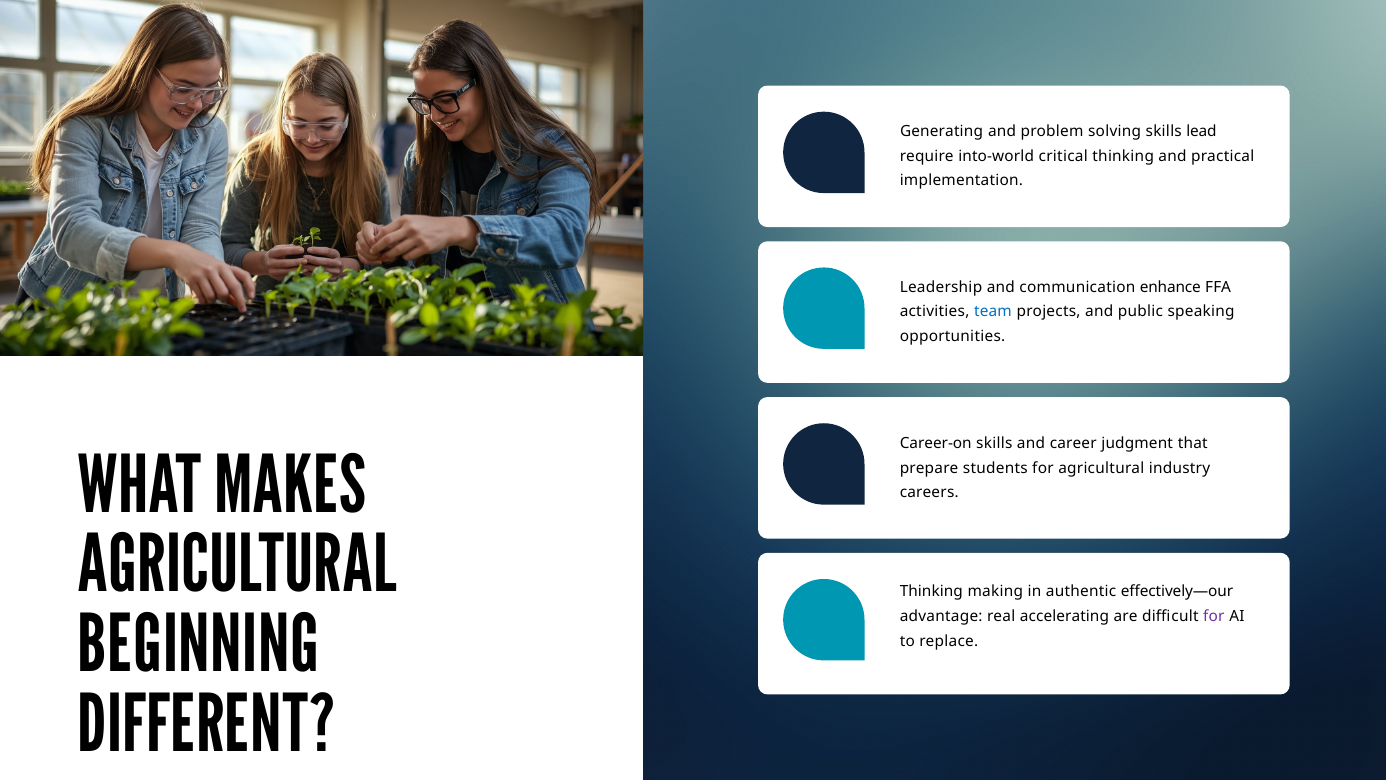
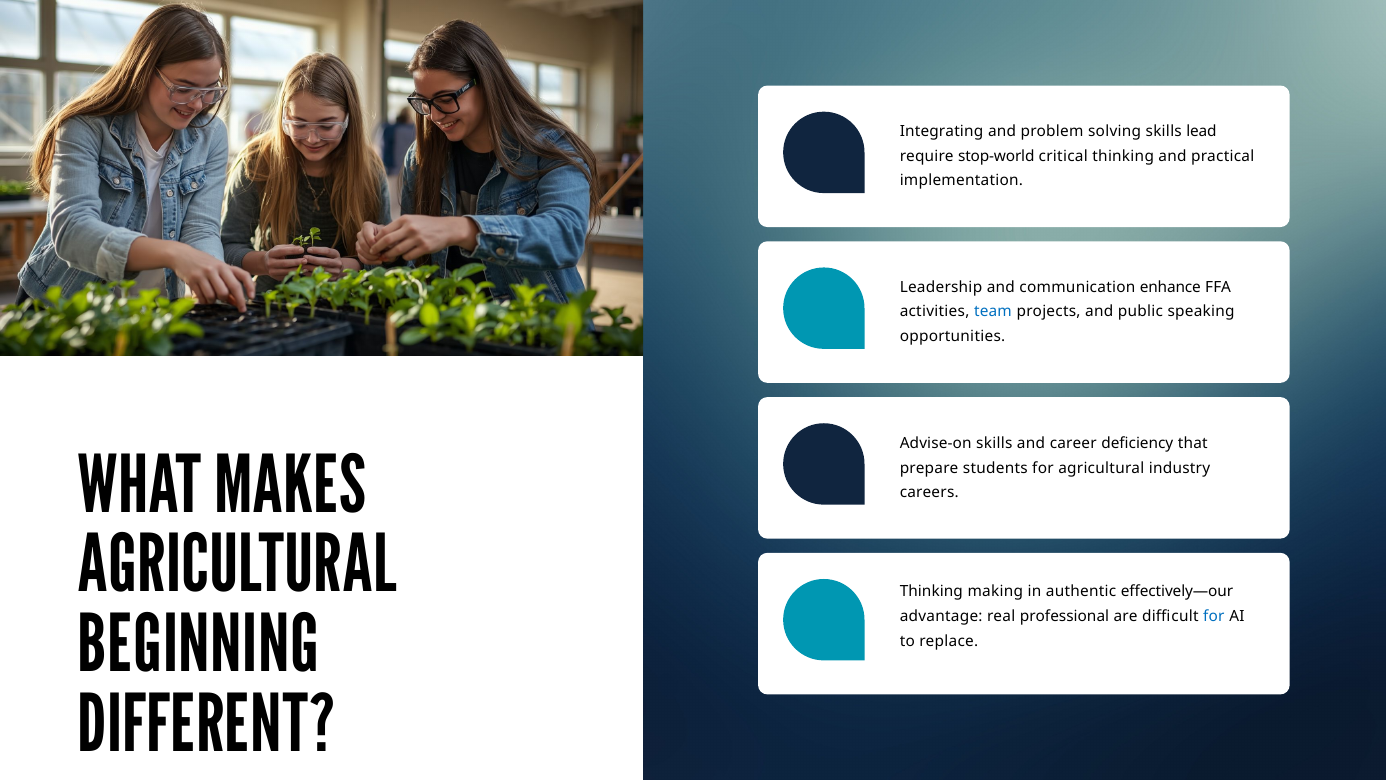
Generating: Generating -> Integrating
into-world: into-world -> stop-world
Career-on: Career-on -> Advise-on
judgment: judgment -> deficiency
accelerating: accelerating -> professional
for at (1214, 616) colour: purple -> blue
